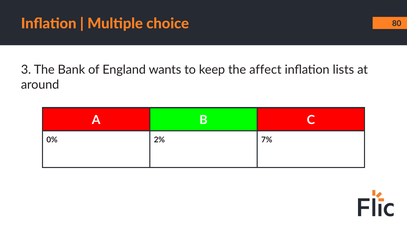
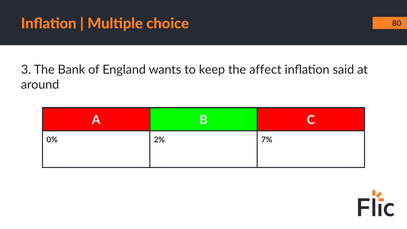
lists: lists -> said
